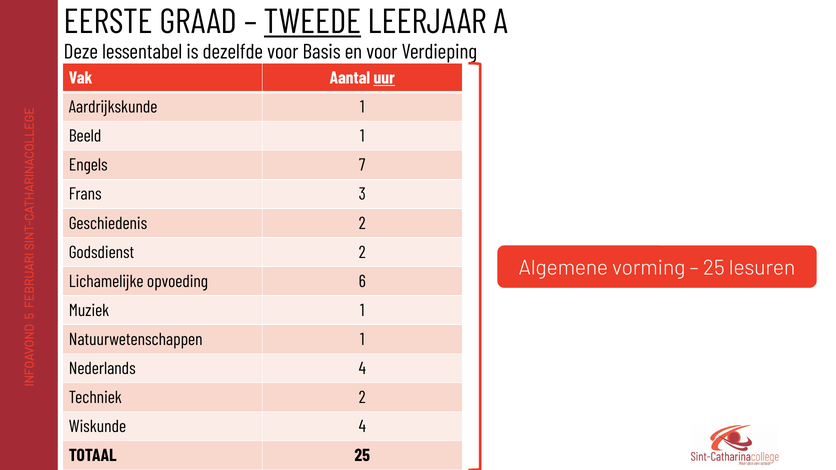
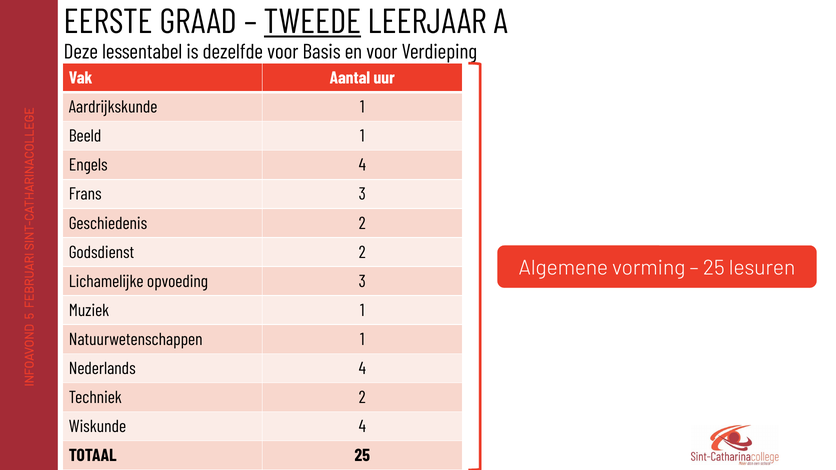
uur underline: present -> none
Engels 7: 7 -> 4
opvoeding 6: 6 -> 3
